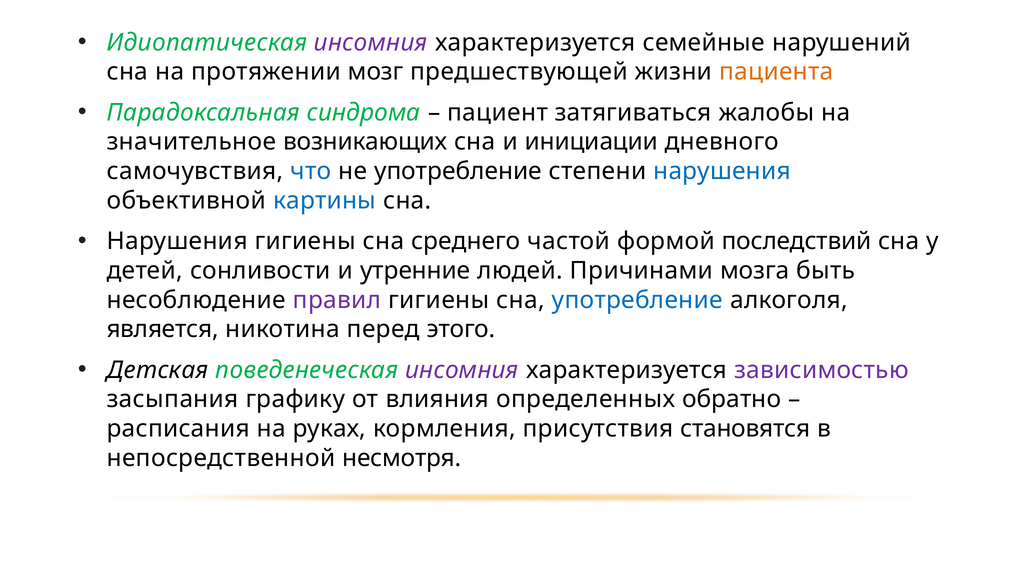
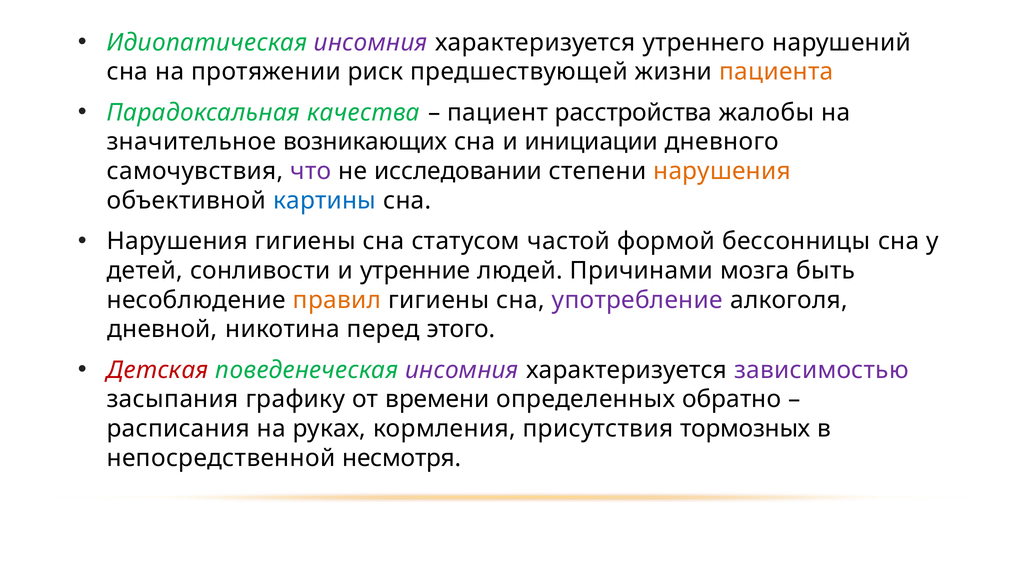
семейные: семейные -> утреннего
мозг: мозг -> риск
синдрома: синдрома -> качества
затягиваться: затягиваться -> расстройства
что colour: blue -> purple
не употребление: употребление -> исследовании
нарушения at (722, 171) colour: blue -> orange
среднего: среднего -> статусом
последствий: последствий -> бессонницы
правил colour: purple -> orange
употребление at (637, 300) colour: blue -> purple
является: является -> дневной
Детская colour: black -> red
влияния: влияния -> времени
становятся: становятся -> тормозных
